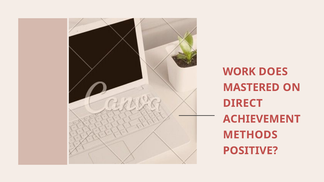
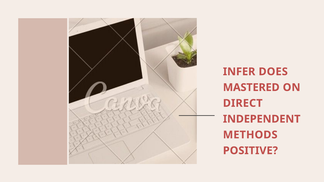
WORK: WORK -> INFER
ACHIEVEMENT: ACHIEVEMENT -> INDEPENDENT
